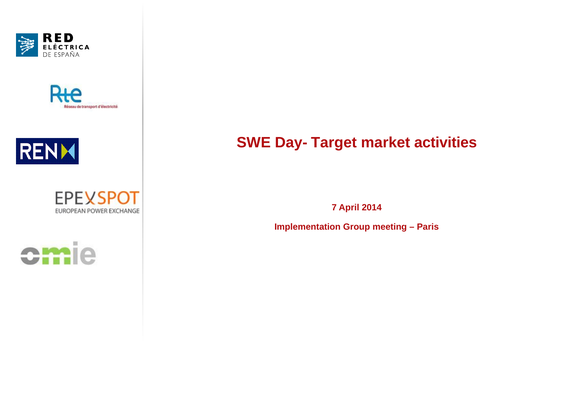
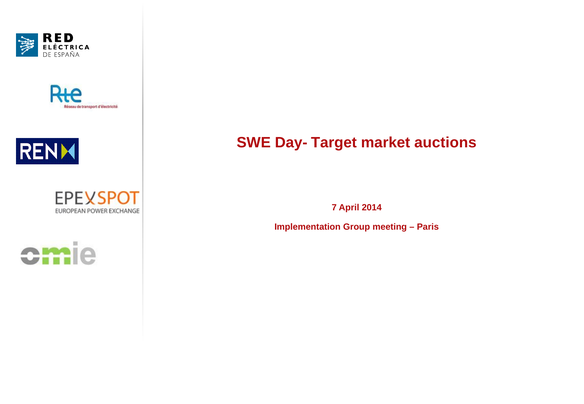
activities: activities -> auctions
